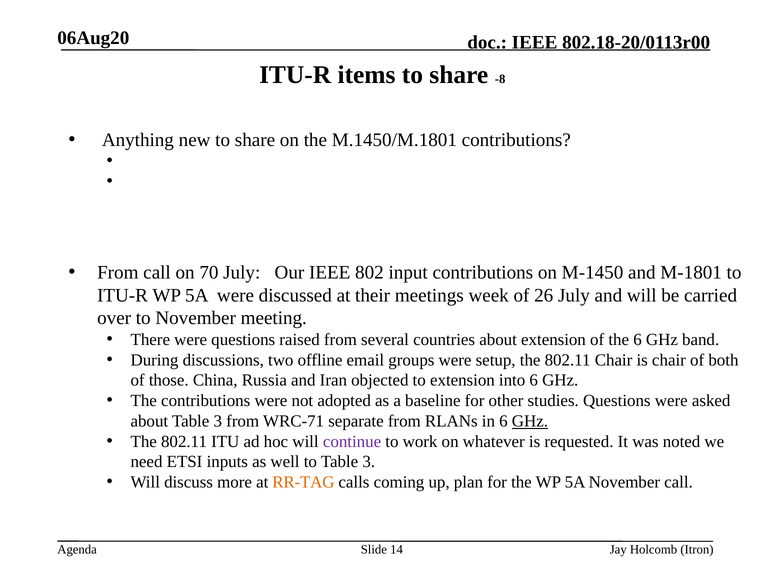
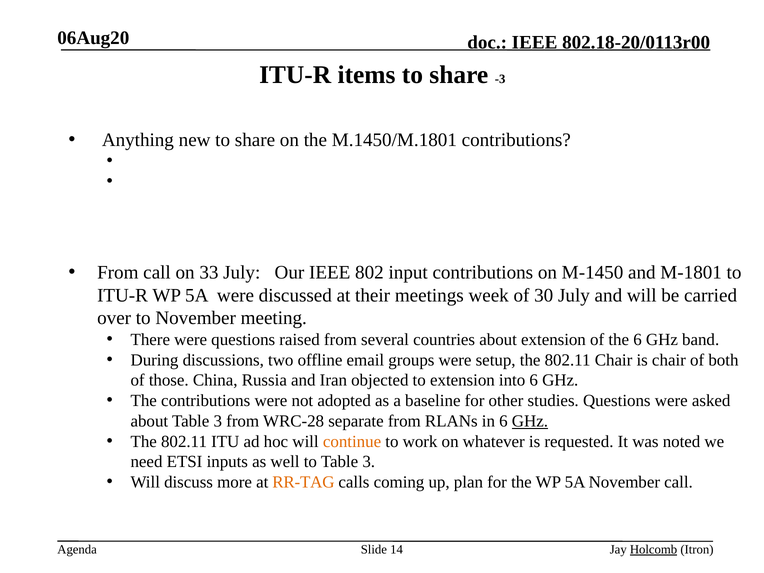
-8: -8 -> -3
70: 70 -> 33
26: 26 -> 30
WRC-71: WRC-71 -> WRC-28
continue colour: purple -> orange
Holcomb underline: none -> present
